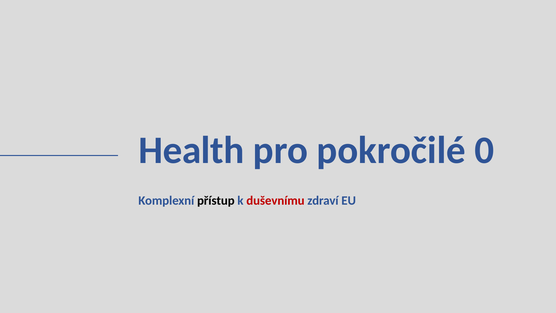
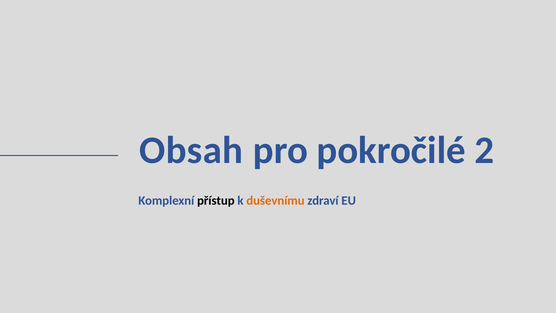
Health: Health -> Obsah
0: 0 -> 2
duševnímu colour: red -> orange
